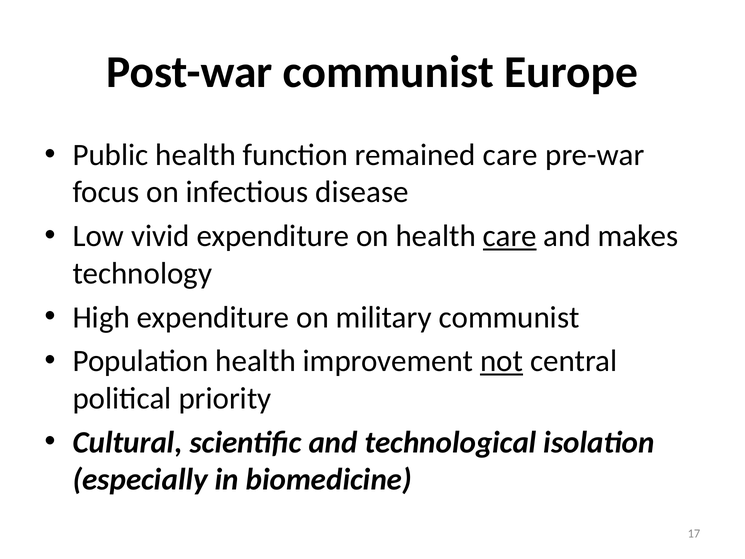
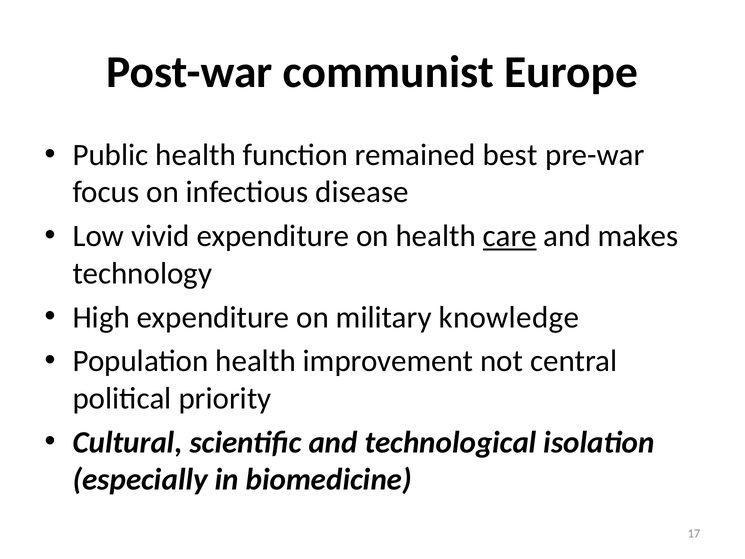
remained care: care -> best
military communist: communist -> knowledge
not underline: present -> none
